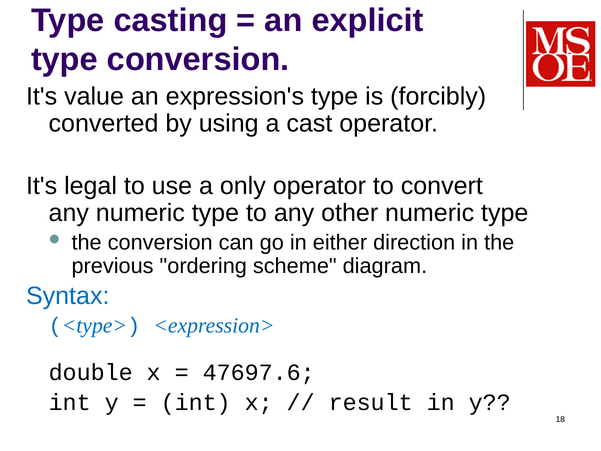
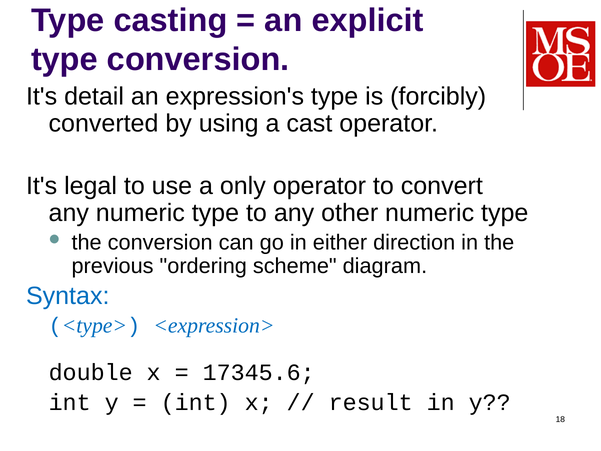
value: value -> detail
47697.6: 47697.6 -> 17345.6
